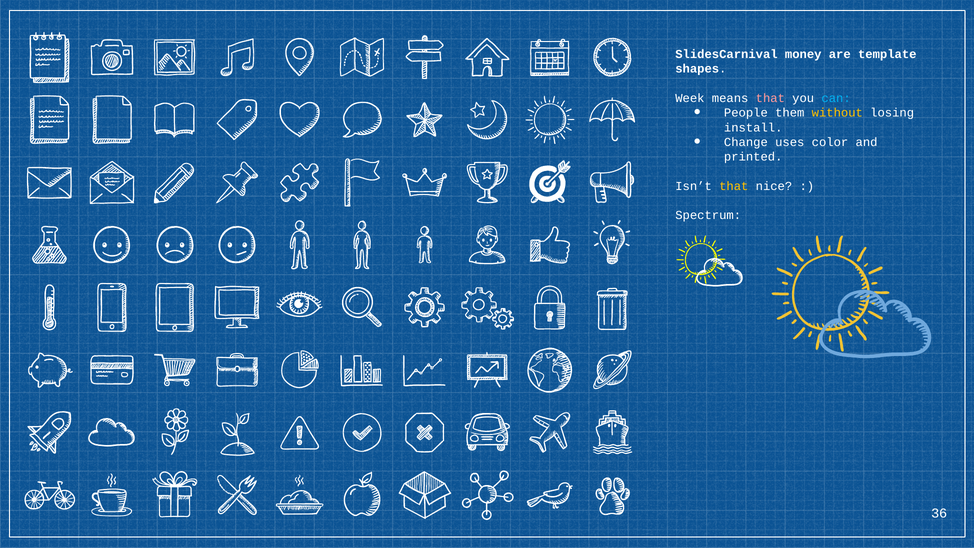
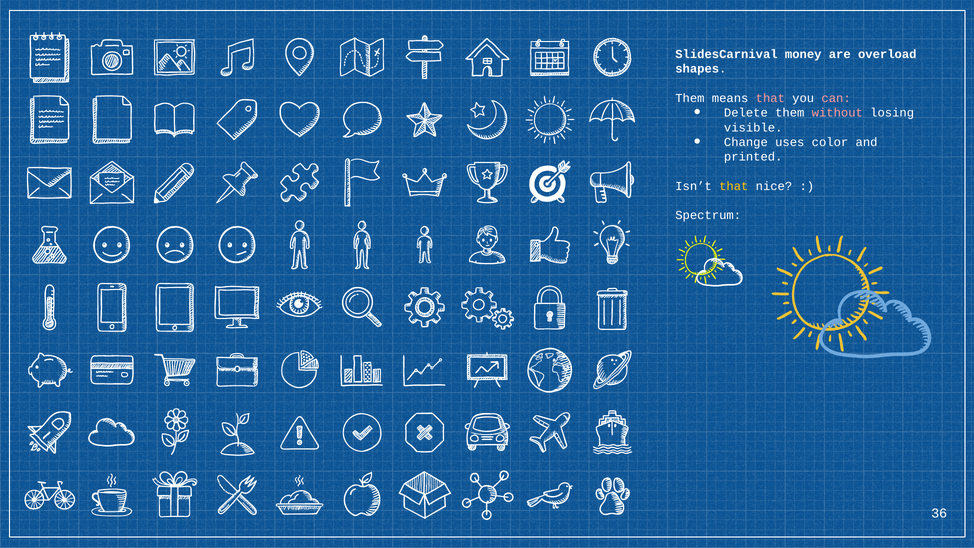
template: template -> overload
Week at (690, 98): Week -> Them
can colour: light blue -> pink
People: People -> Delete
without colour: yellow -> pink
install: install -> visible
